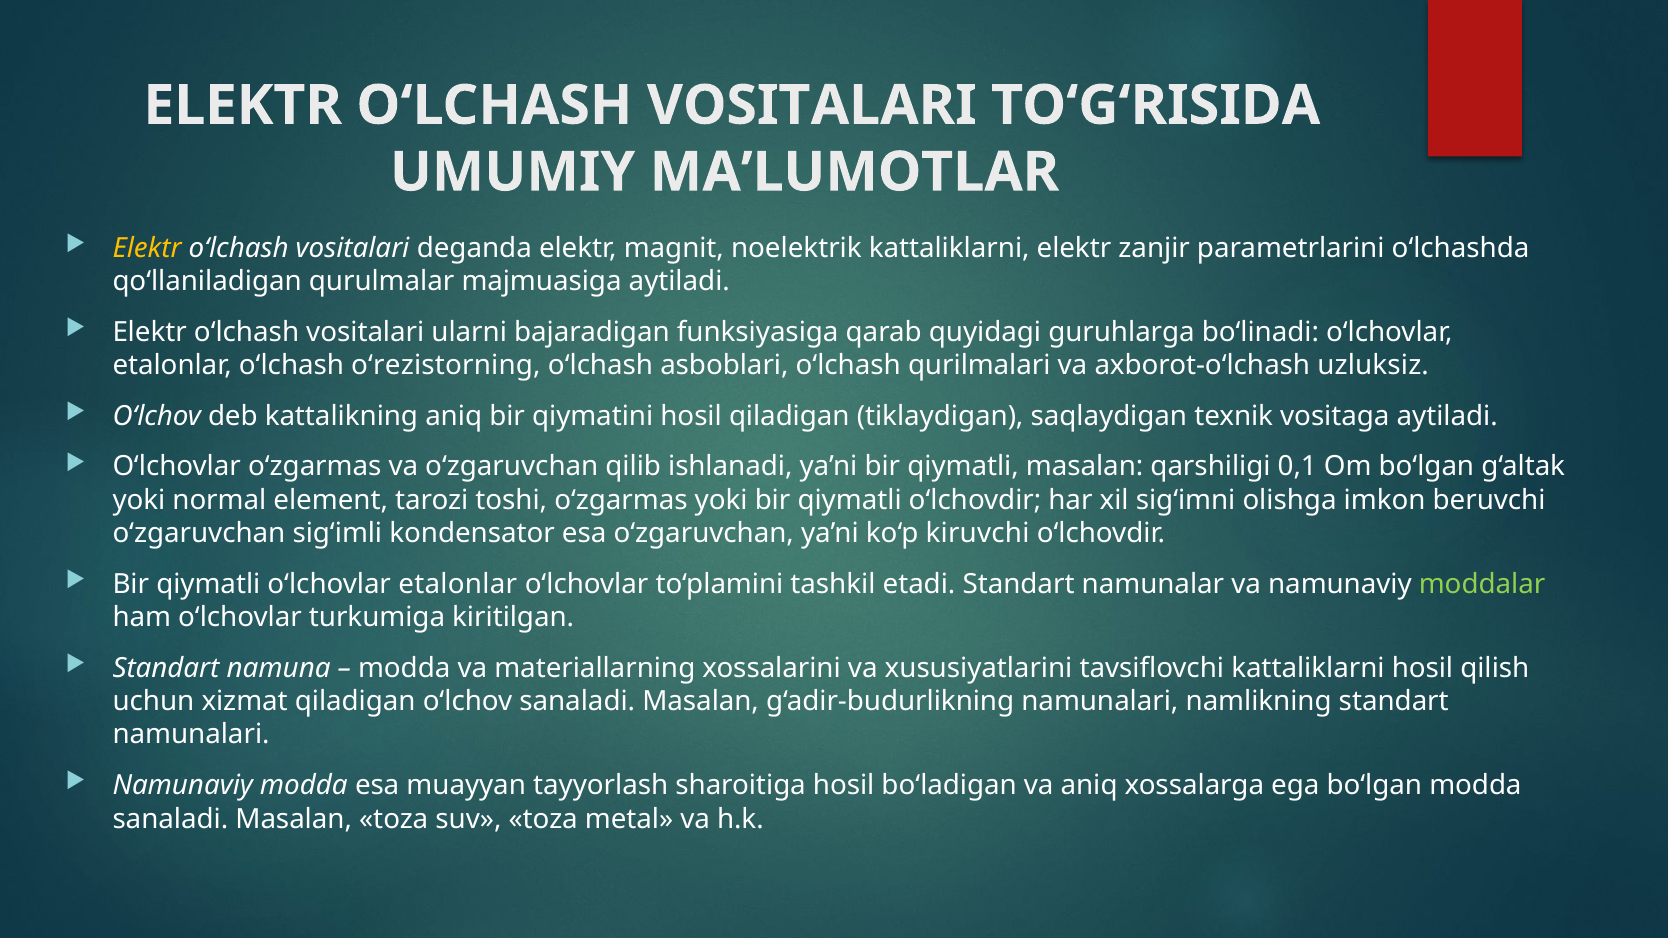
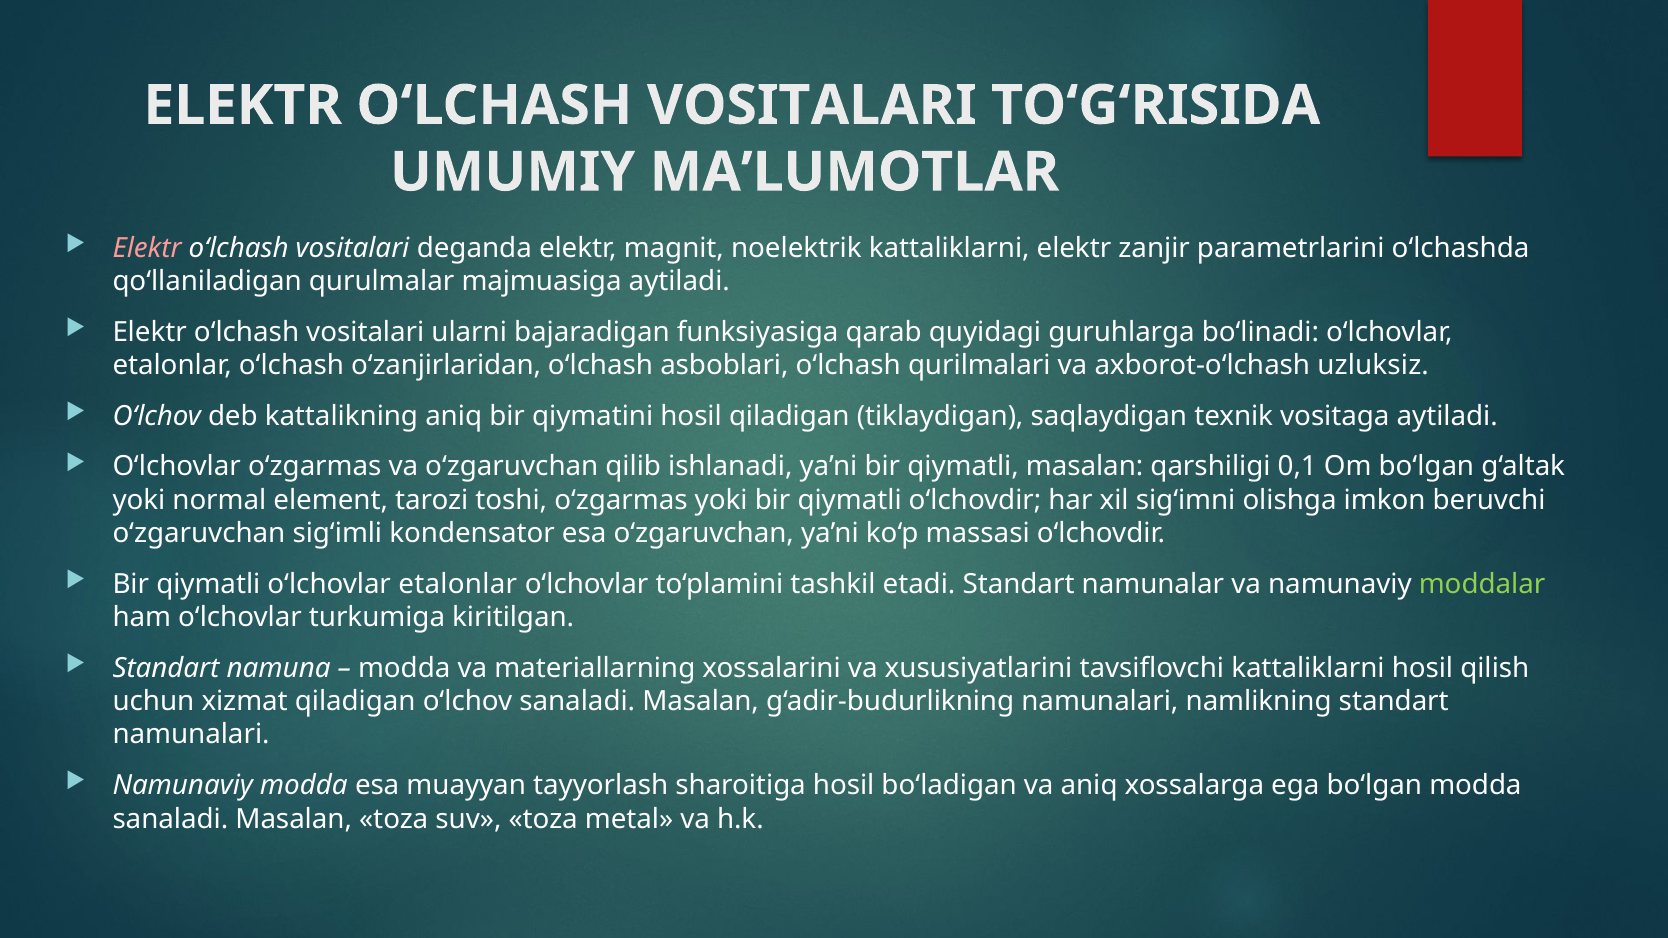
Elektr at (147, 248) colour: yellow -> pink
o‘rezistorning: o‘rezistorning -> o‘zanjirlaridan
kiruvchi: kiruvchi -> massasi
